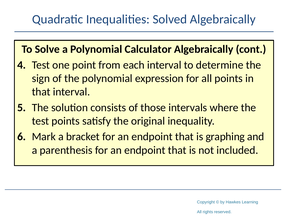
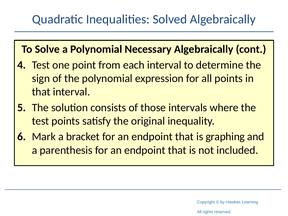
Calculator: Calculator -> Necessary
